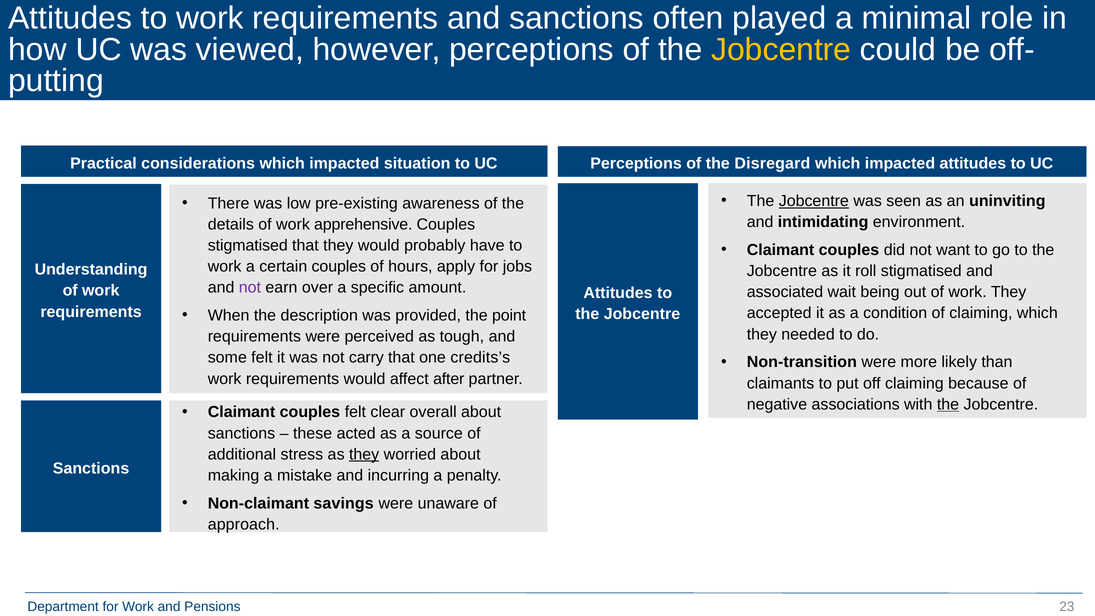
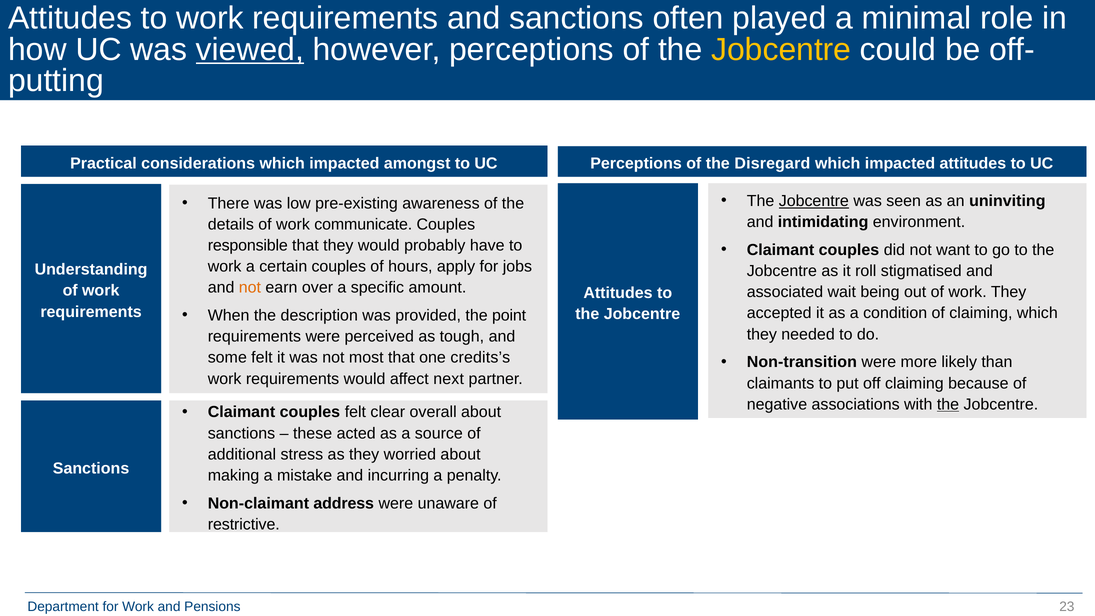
viewed underline: none -> present
situation: situation -> amongst
apprehensive: apprehensive -> communicate
stigmatised at (248, 245): stigmatised -> responsible
not at (250, 288) colour: purple -> orange
carry: carry -> most
after: after -> next
they at (364, 454) underline: present -> none
savings: savings -> address
approach: approach -> restrictive
